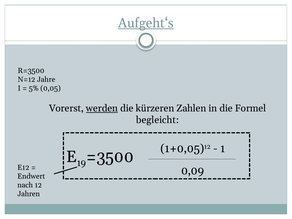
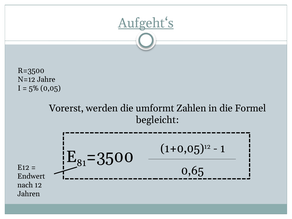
werden underline: present -> none
kürzeren: kürzeren -> umformt
19: 19 -> 81
0,09: 0,09 -> 0,65
